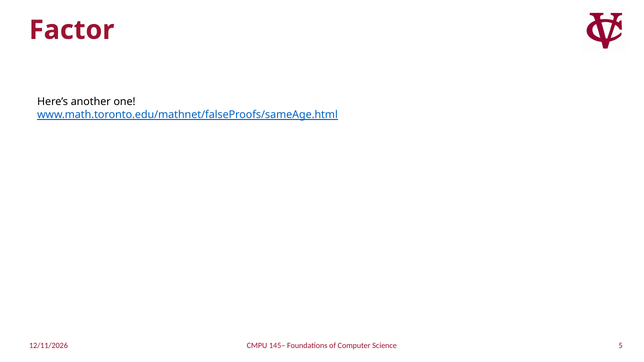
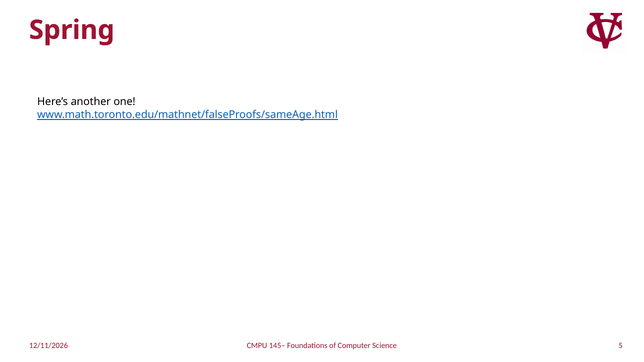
Factor: Factor -> Spring
